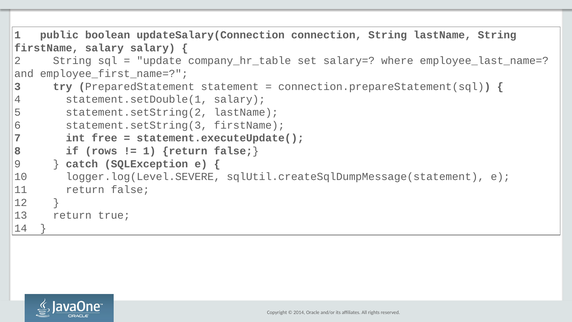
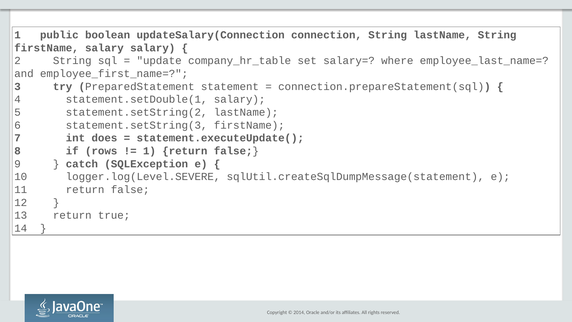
free: free -> does
